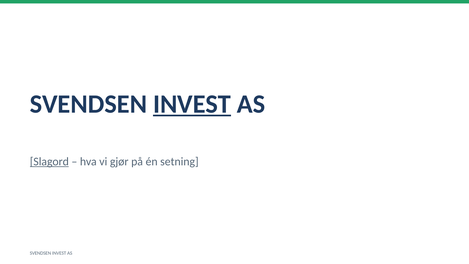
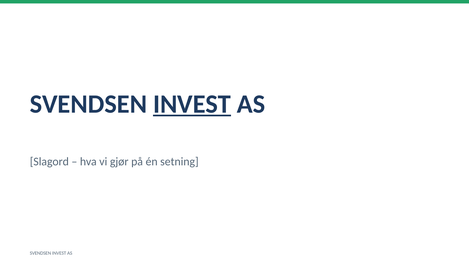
Slagord underline: present -> none
